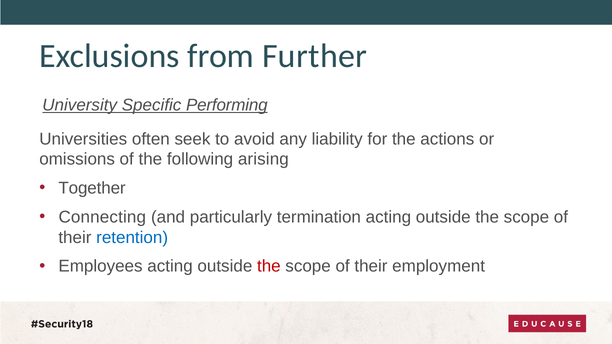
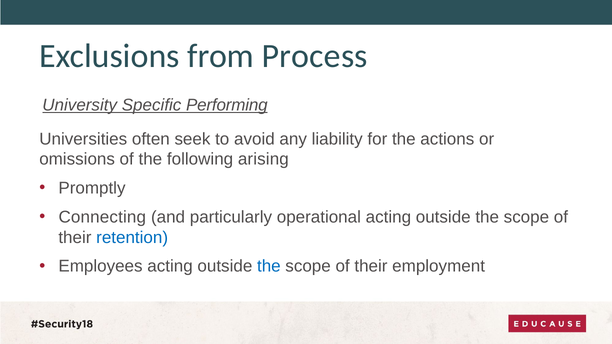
Further: Further -> Process
Together: Together -> Promptly
termination: termination -> operational
the at (269, 267) colour: red -> blue
